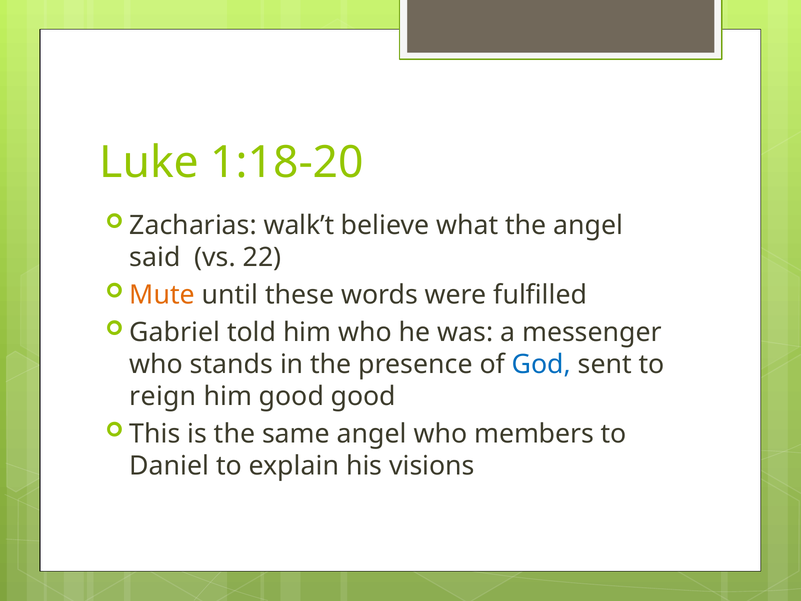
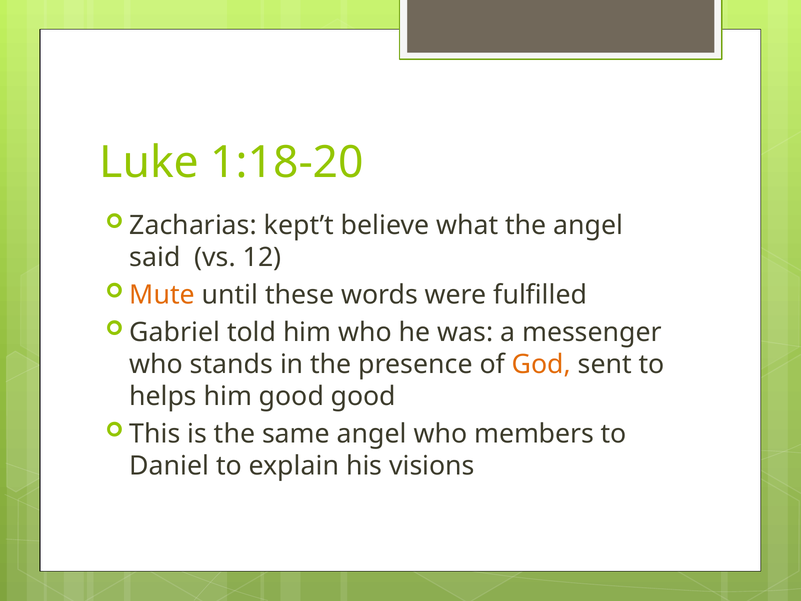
walk’t: walk’t -> kept’t
22: 22 -> 12
God colour: blue -> orange
reign: reign -> helps
